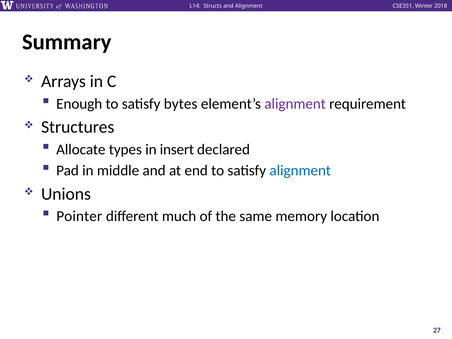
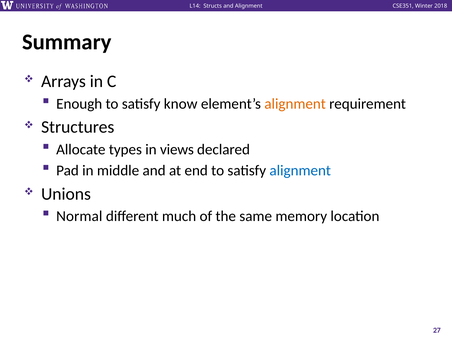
bytes: bytes -> know
alignment at (295, 104) colour: purple -> orange
insert: insert -> views
Pointer: Pointer -> Normal
